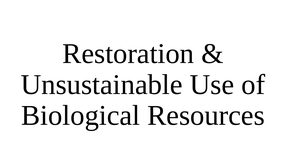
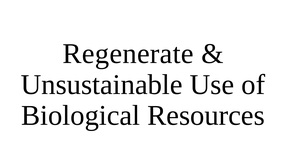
Restoration: Restoration -> Regenerate
